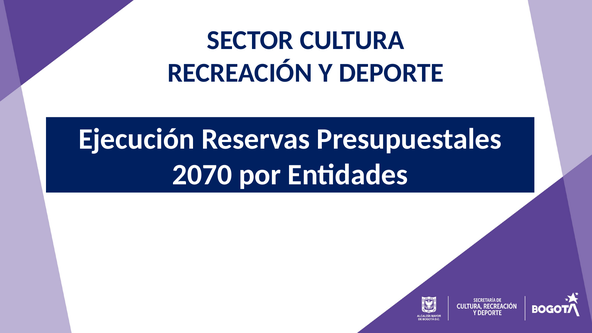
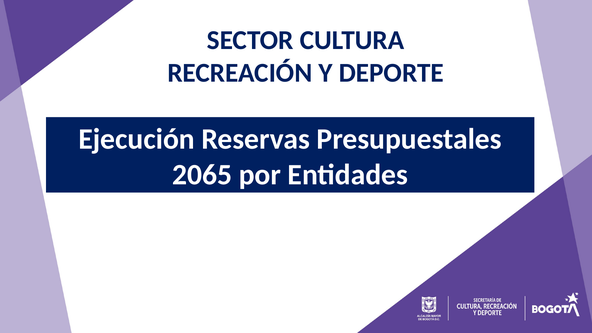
2070: 2070 -> 2065
